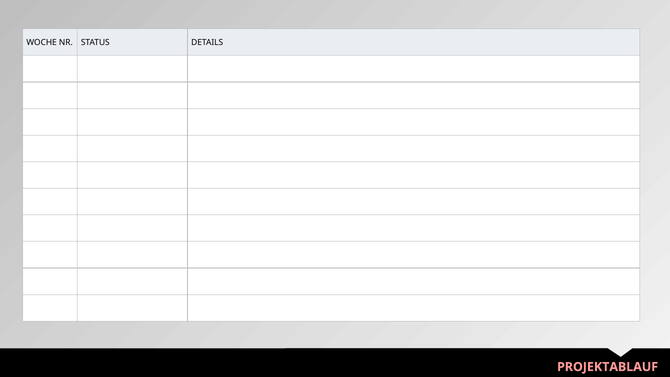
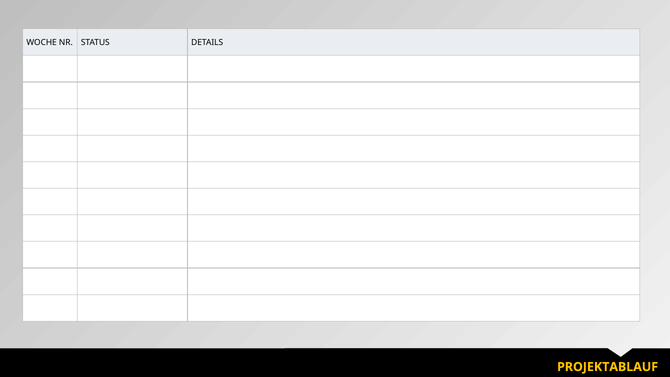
PROJEKTABLAUF colour: pink -> yellow
